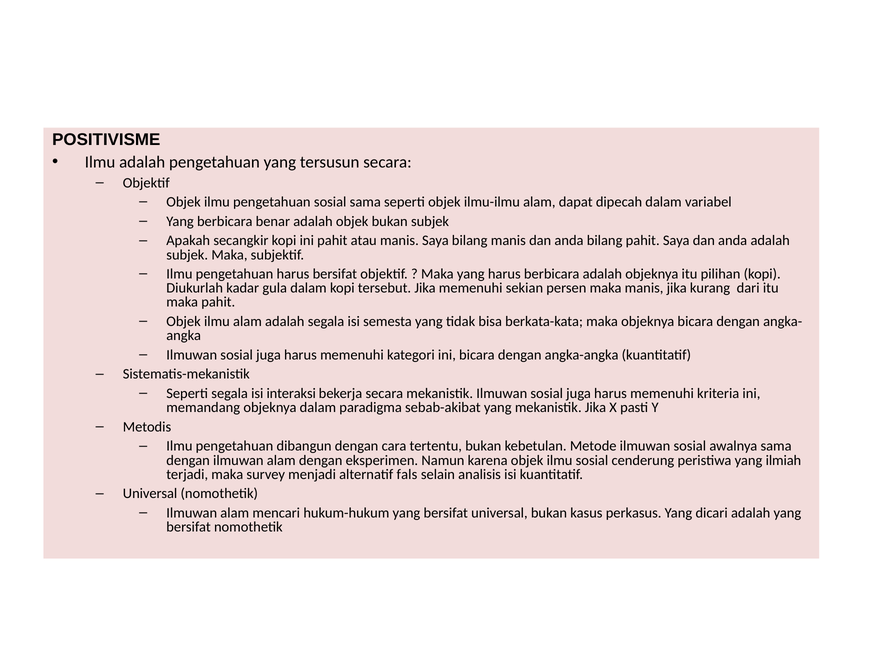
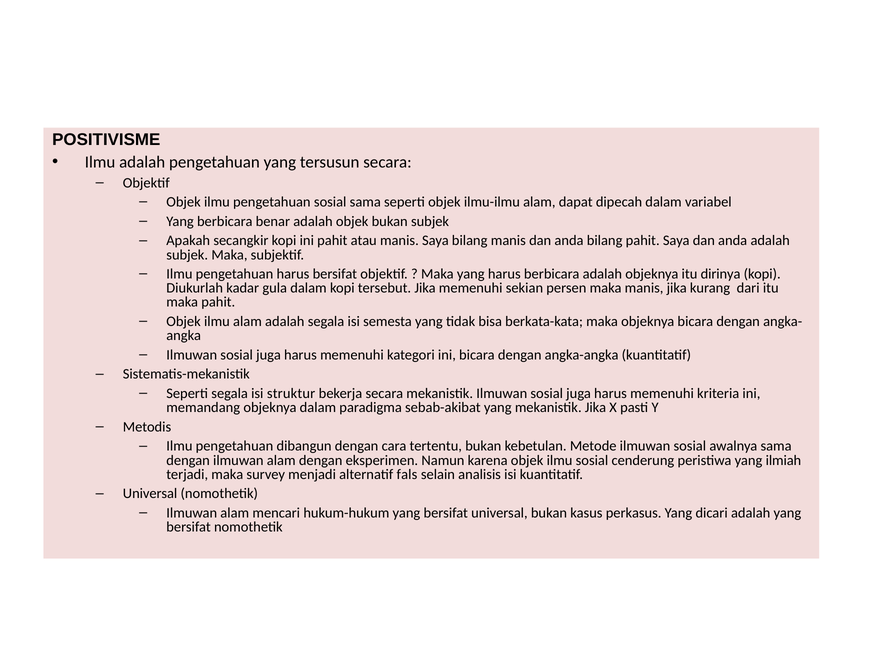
pilihan: pilihan -> dirinya
interaksi: interaksi -> struktur
